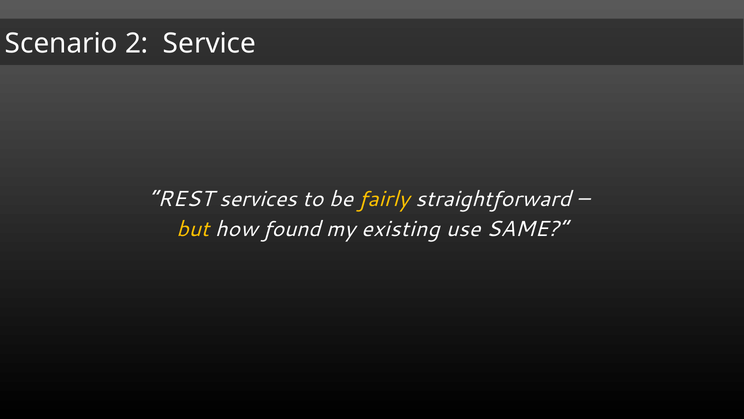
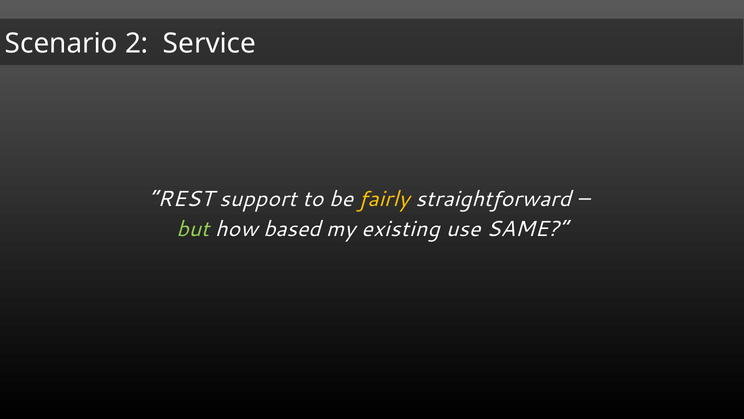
services: services -> support
but colour: yellow -> light green
found: found -> based
